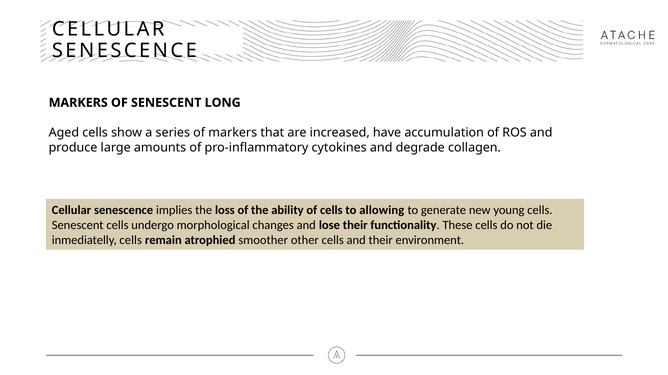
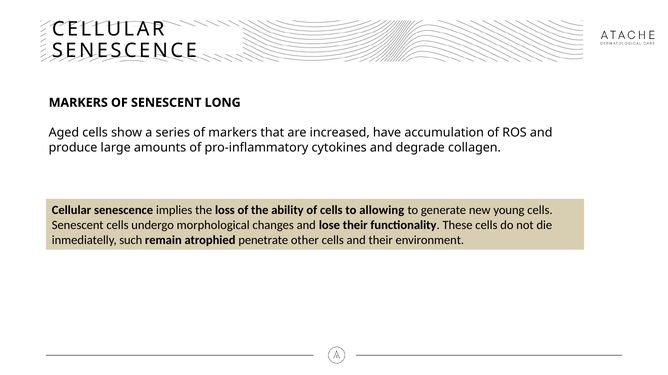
inmediatelly cells: cells -> such
smoother: smoother -> penetrate
